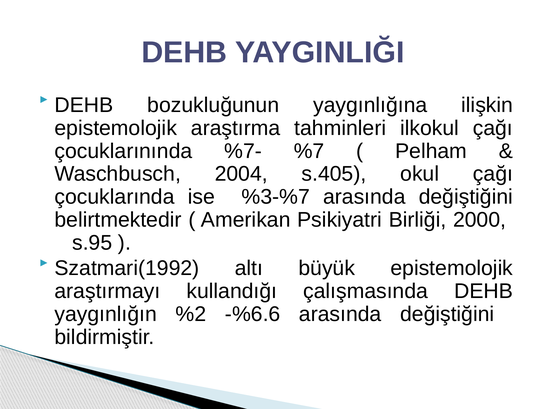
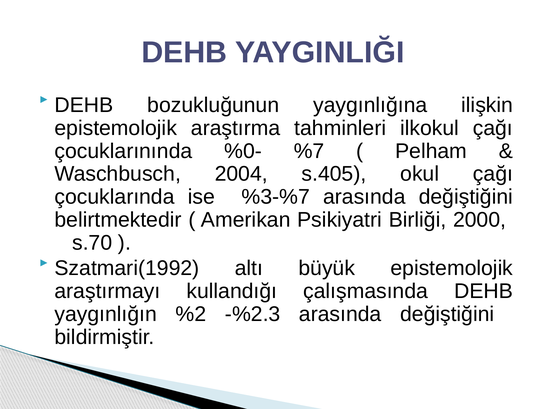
%7-: %7- -> %0-
s.95: s.95 -> s.70
-%6.6: -%6.6 -> -%2.3
